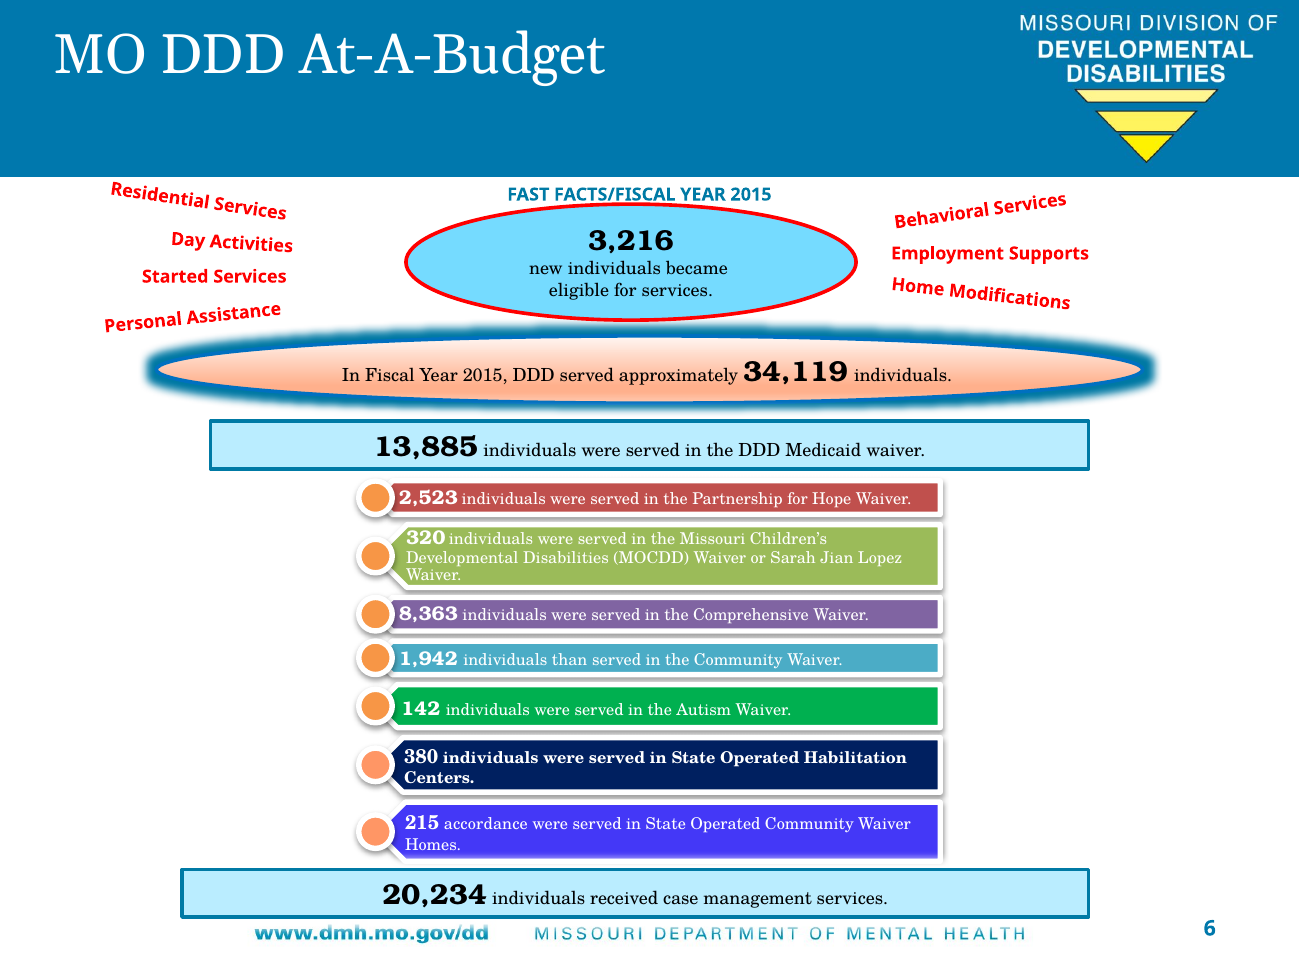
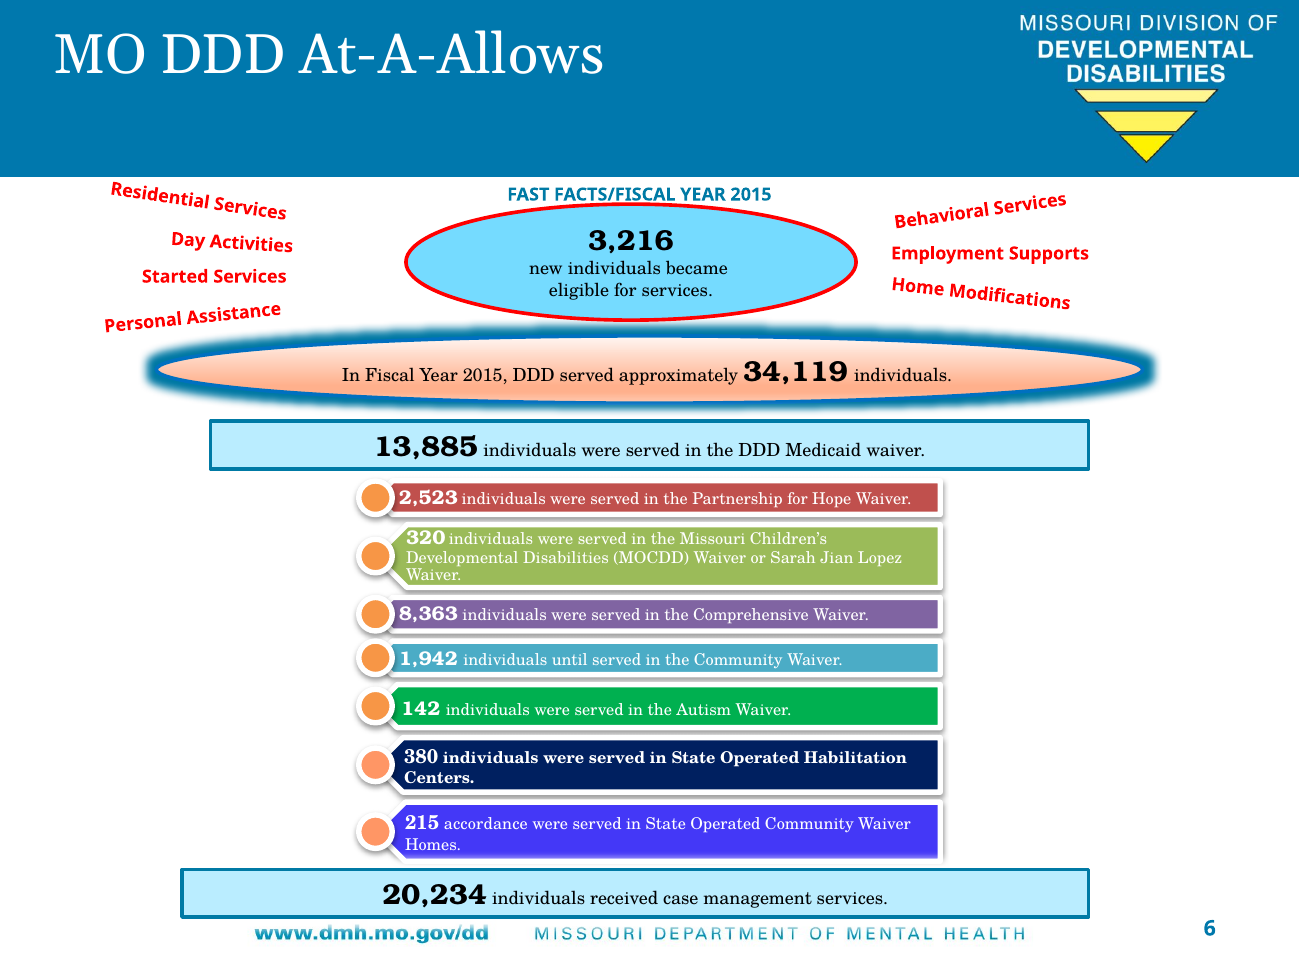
At-A-Budget: At-A-Budget -> At-A-Allows
than: than -> until
